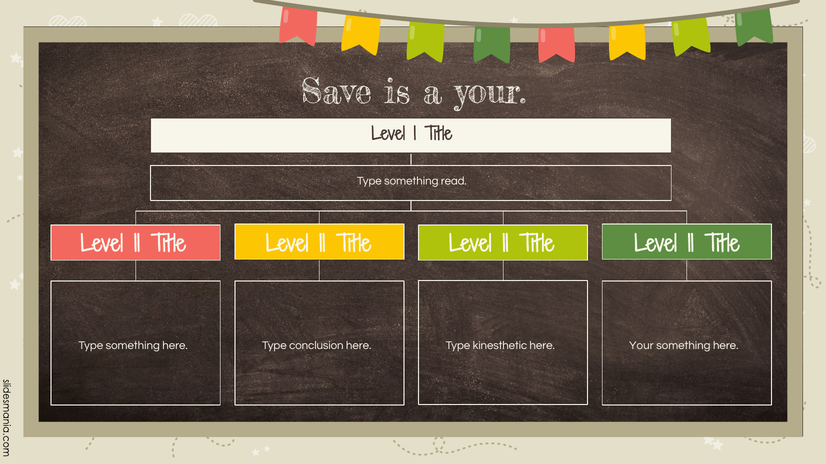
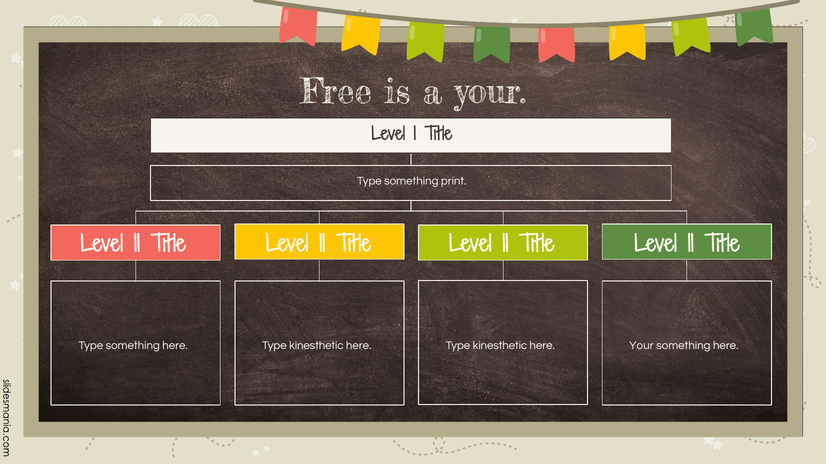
Save: Save -> Free
read: read -> print
something here Type conclusion: conclusion -> kinesthetic
